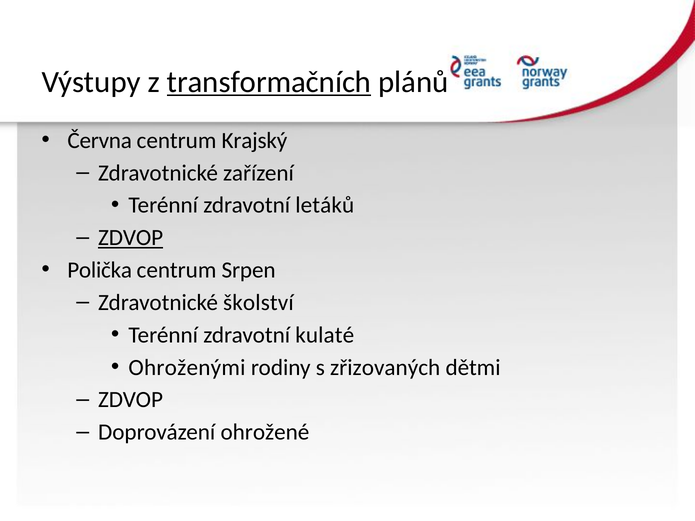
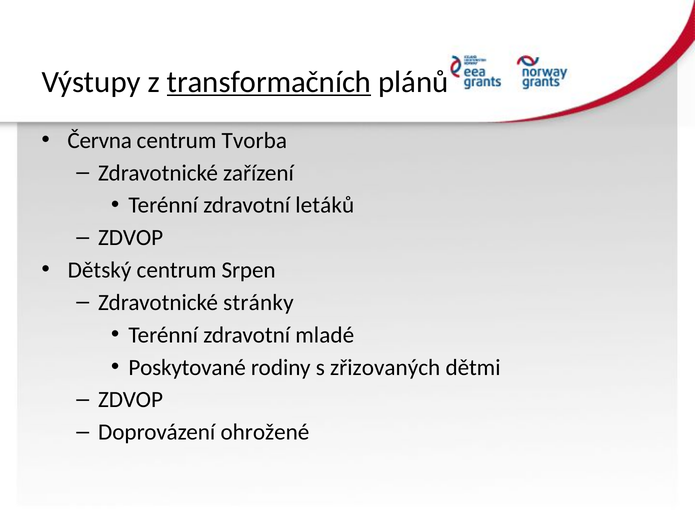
Krajský: Krajský -> Tvorba
ZDVOP at (131, 238) underline: present -> none
Polička: Polička -> Dětský
školství: školství -> stránky
kulaté: kulaté -> mladé
Ohroženými: Ohroženými -> Poskytované
